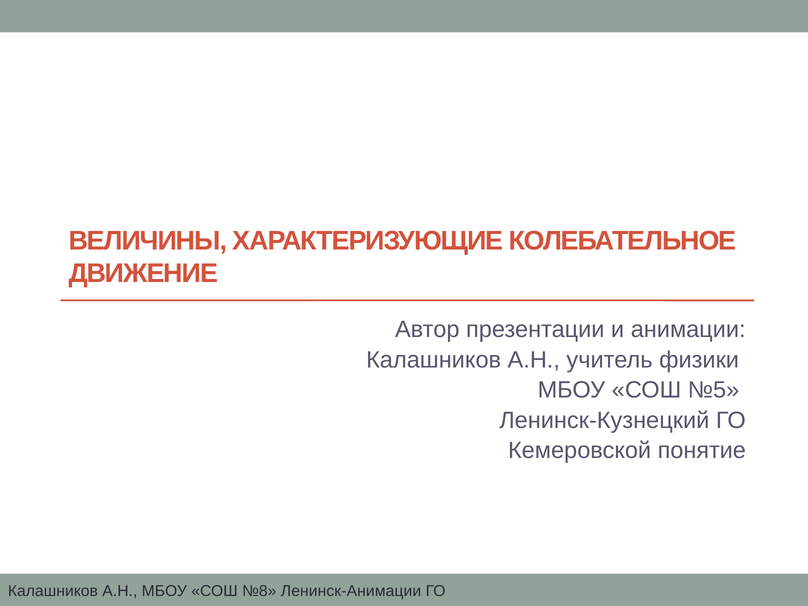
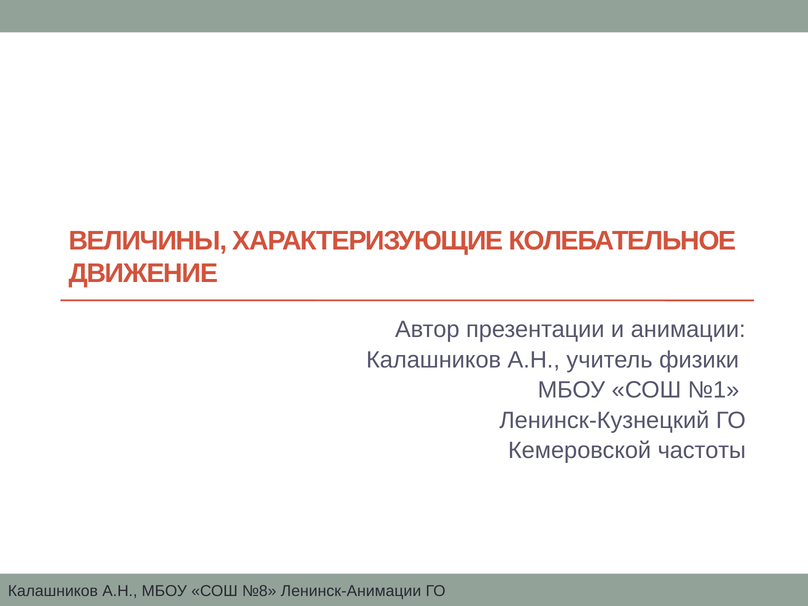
№5: №5 -> №1
понятие: понятие -> частоты
